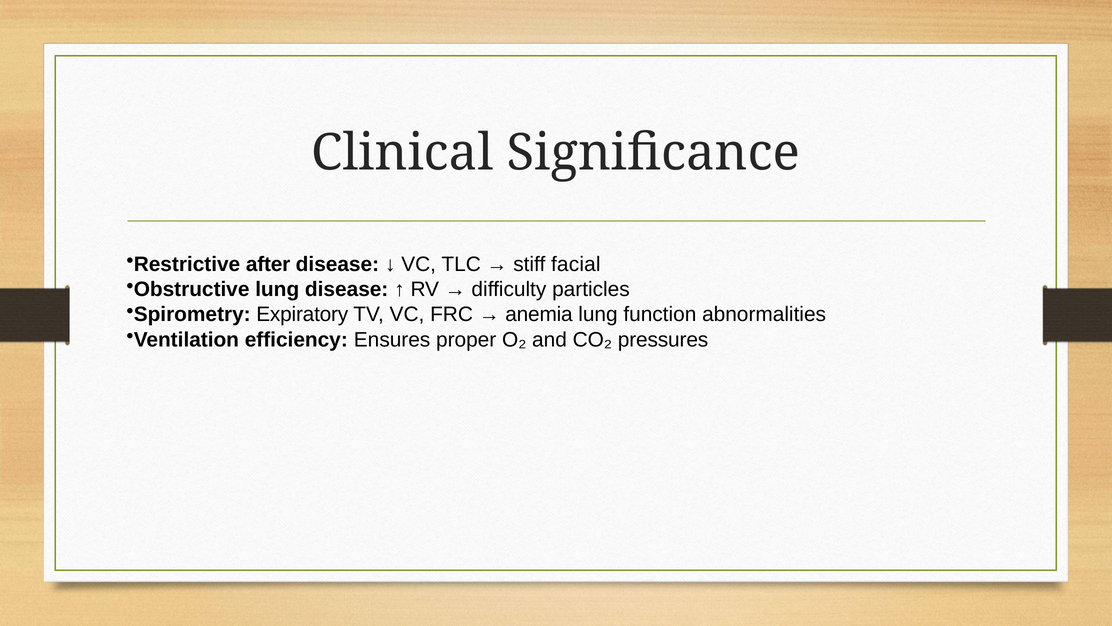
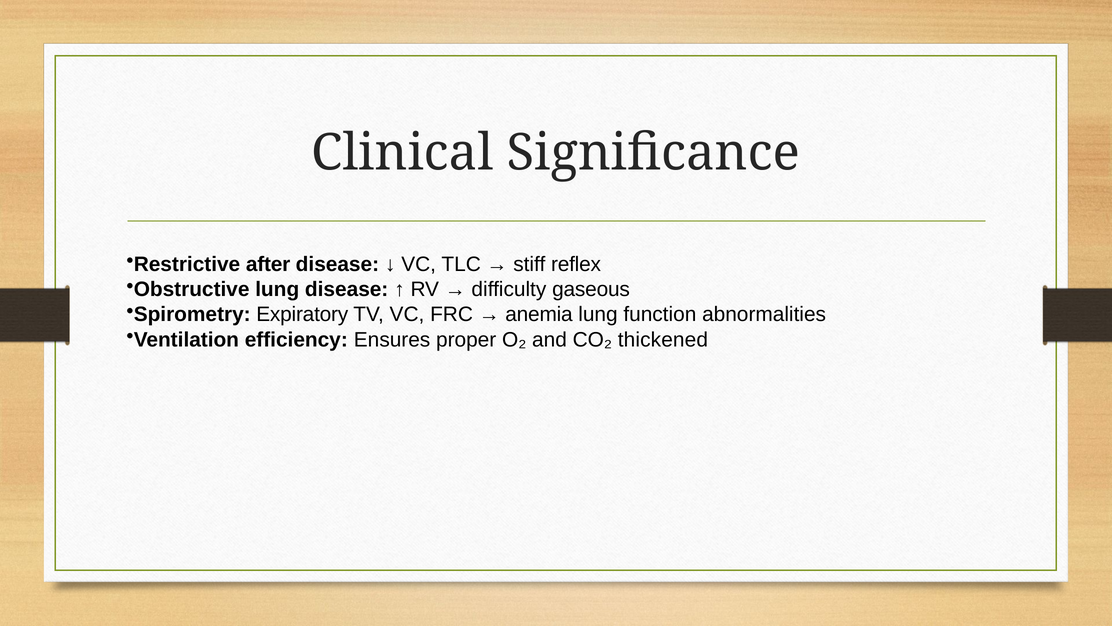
facial: facial -> reflex
particles: particles -> gaseous
pressures: pressures -> thickened
